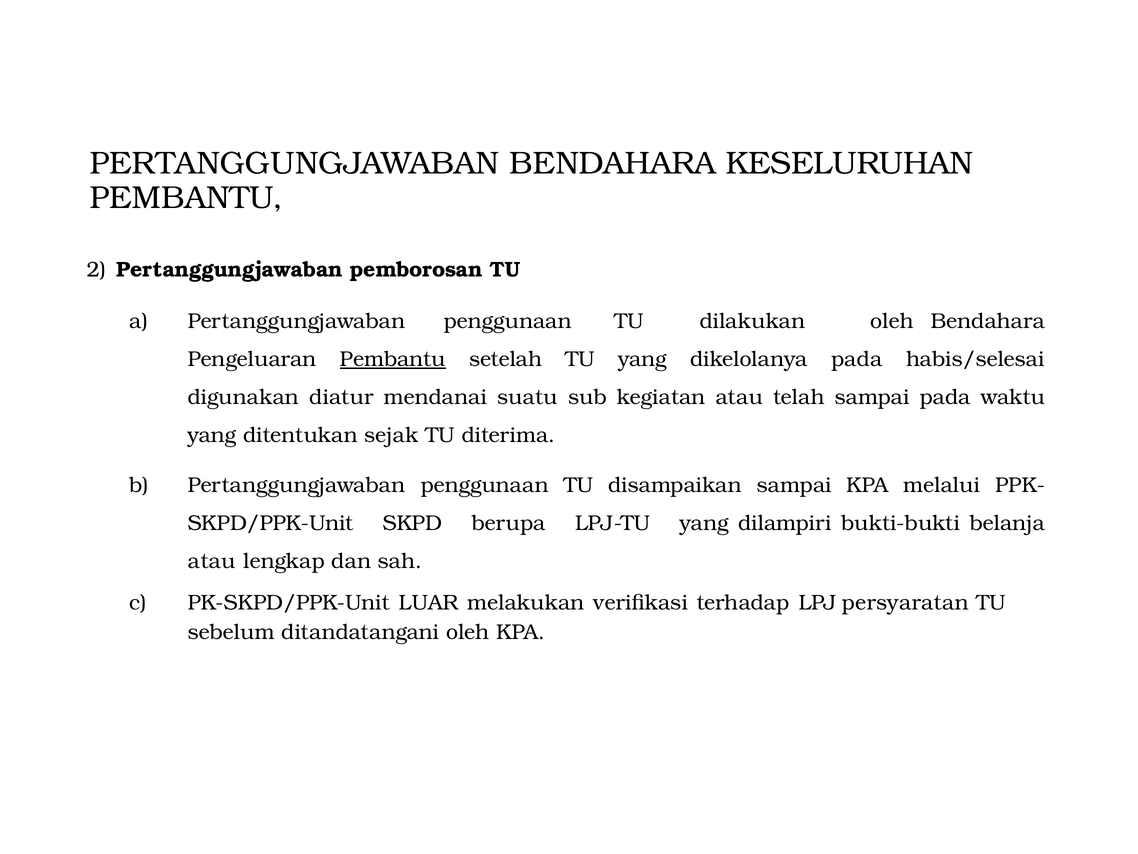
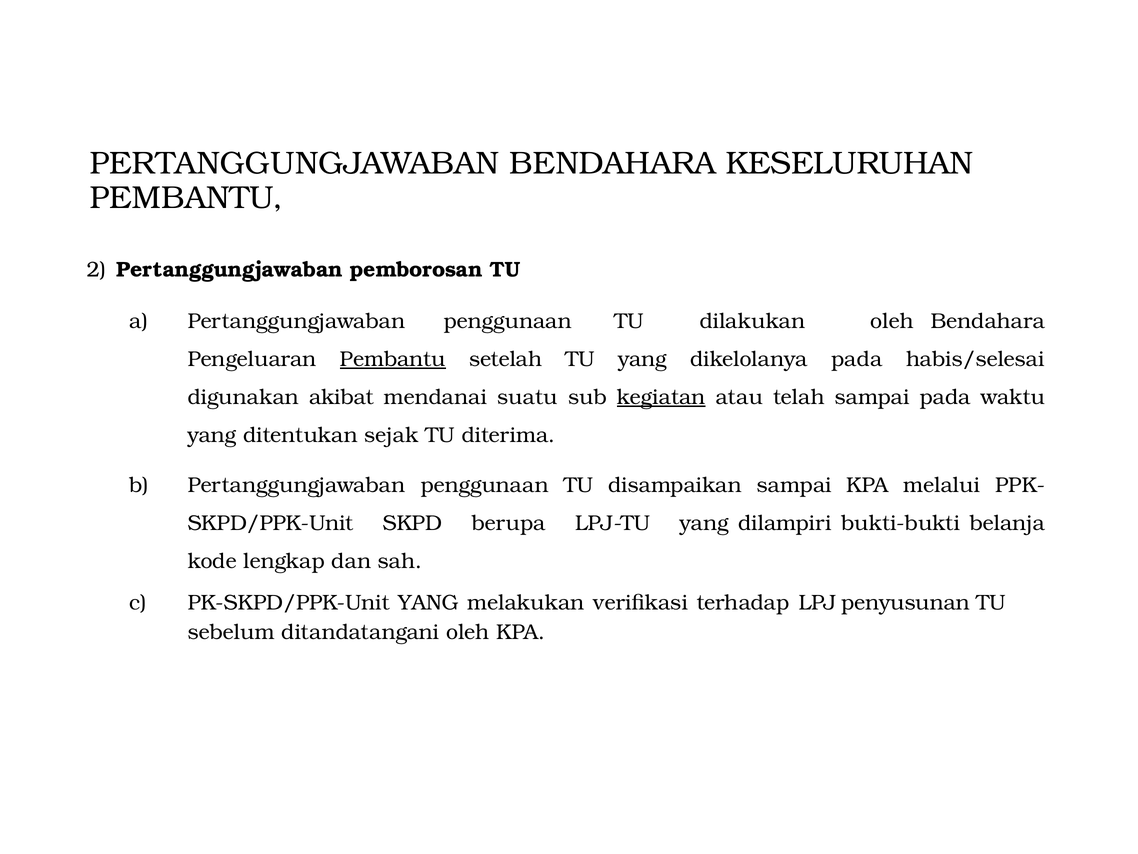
diatur: diatur -> akibat
kegiatan underline: none -> present
atau at (212, 561): atau -> kode
PK-SKPD/PPK-Unit LUAR: LUAR -> YANG
persyaratan: persyaratan -> penyusunan
